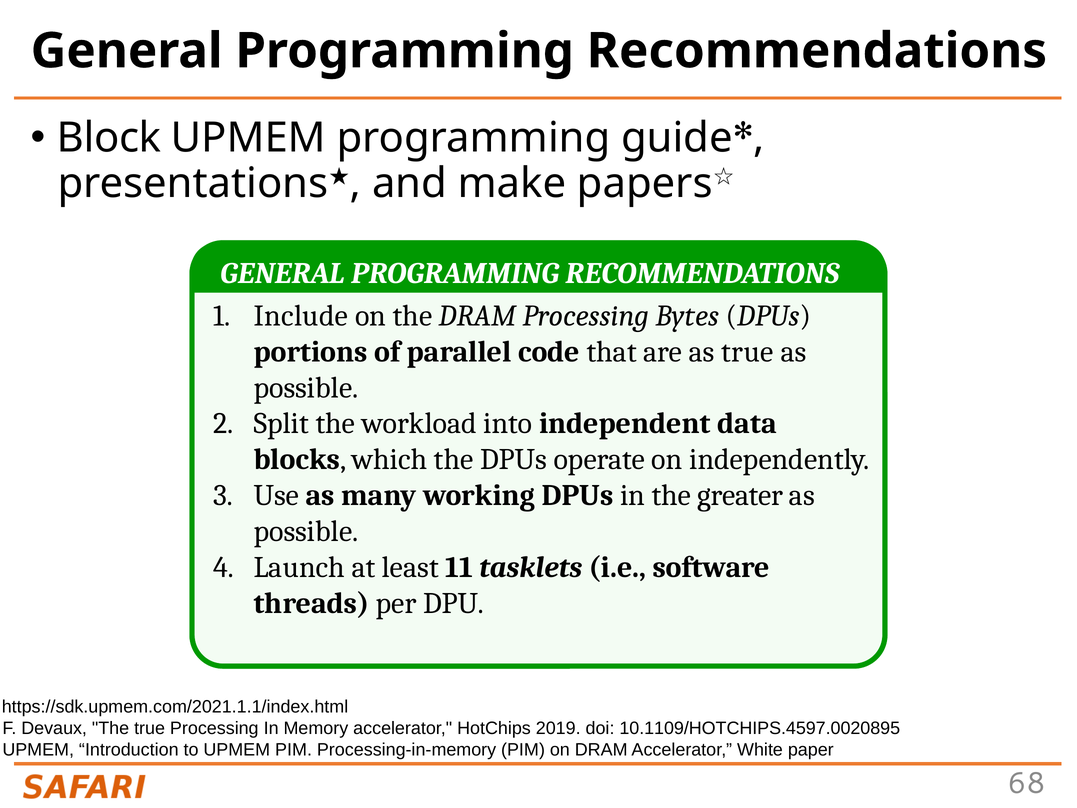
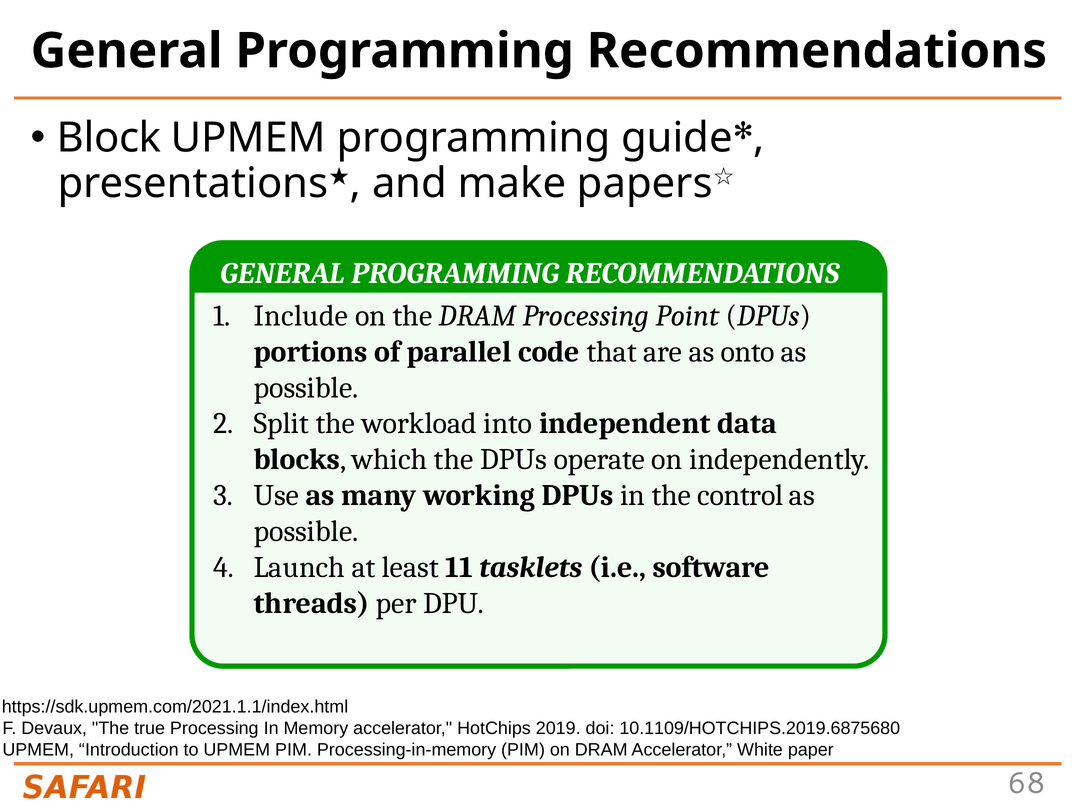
Bytes: Bytes -> Point
as true: true -> onto
greater: greater -> control
10.1109/HOTCHIPS.4597.0020895: 10.1109/HOTCHIPS.4597.0020895 -> 10.1109/HOTCHIPS.2019.6875680
